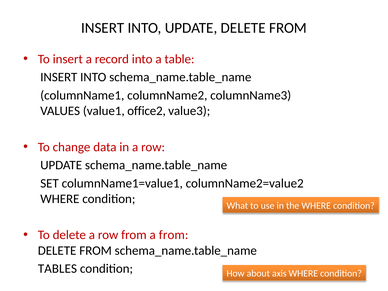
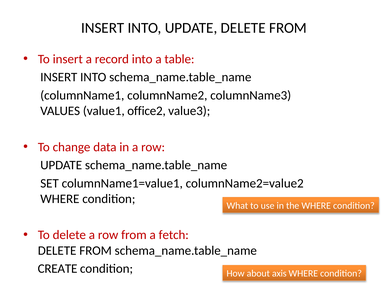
a from: from -> fetch
TABLES: TABLES -> CREATE
